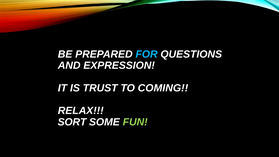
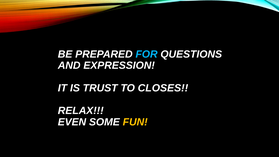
COMING: COMING -> CLOSES
SORT: SORT -> EVEN
FUN colour: light green -> yellow
